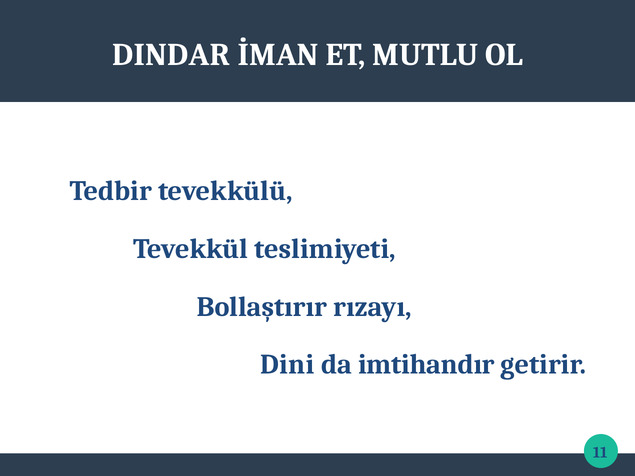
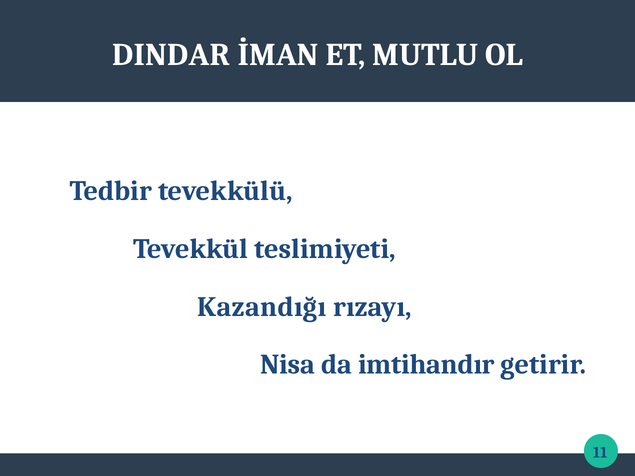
Bollaştırır: Bollaştırır -> Kazandığı
Dini: Dini -> Nisa
